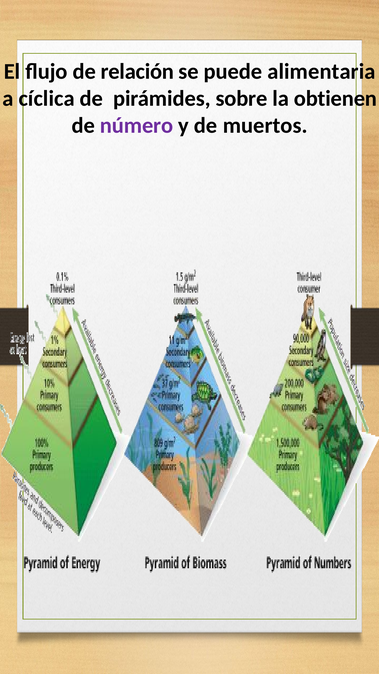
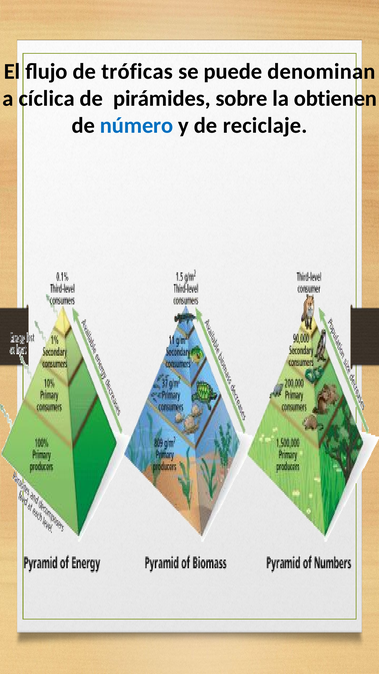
relación: relación -> tróficas
alimentaria: alimentaria -> denominan
número colour: purple -> blue
muertos: muertos -> reciclaje
